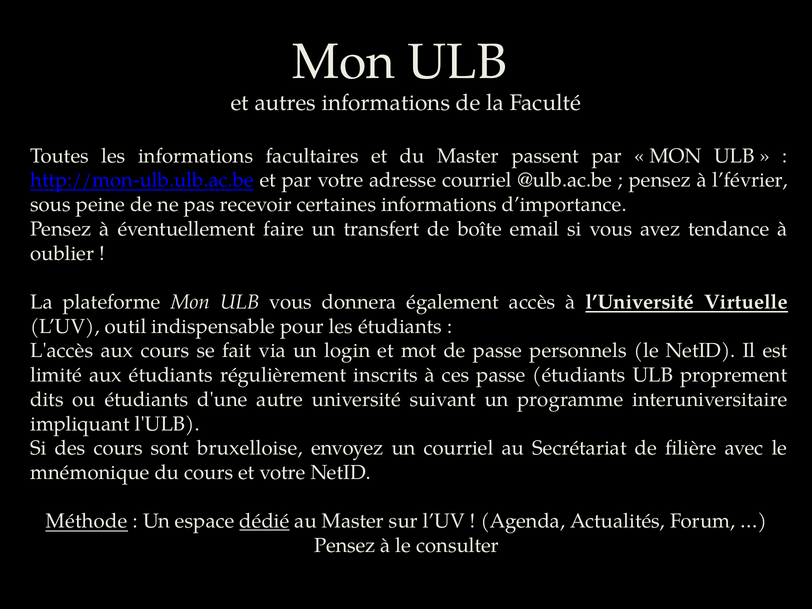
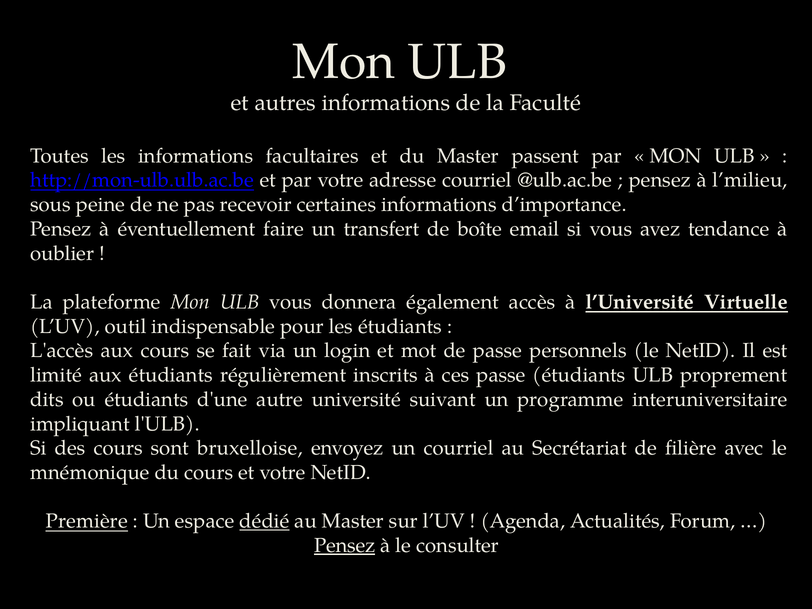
l’février: l’février -> l’milieu
Méthode: Méthode -> Première
Pensez at (345, 546) underline: none -> present
